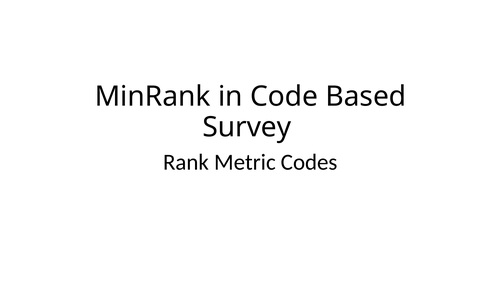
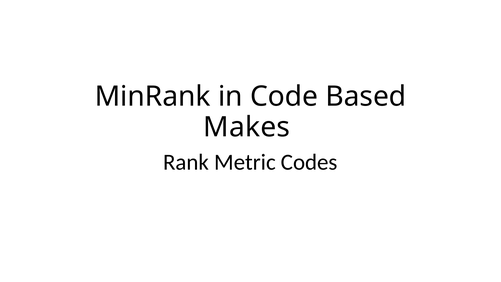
Survey: Survey -> Makes
